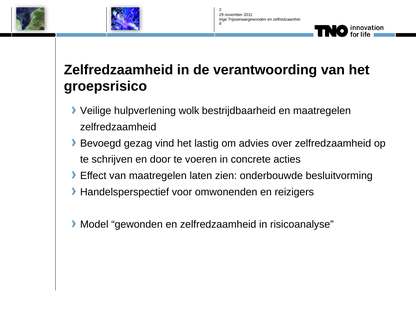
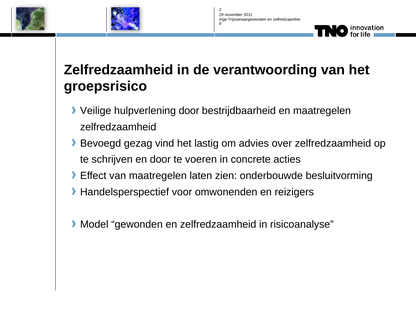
hulpverlening wolk: wolk -> door
